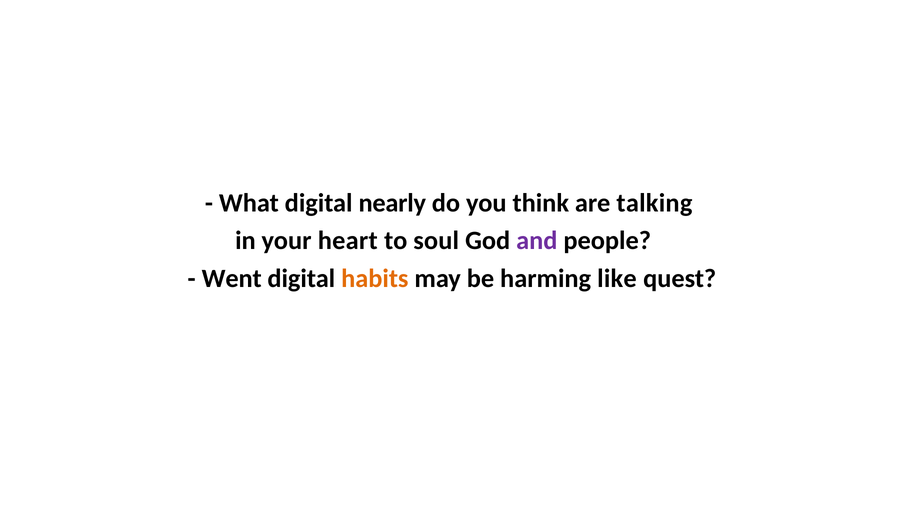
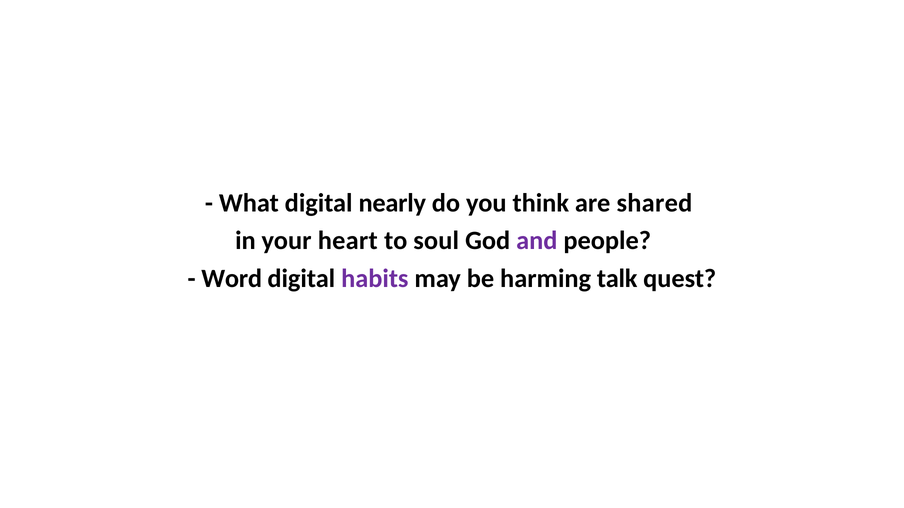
talking: talking -> shared
Went: Went -> Word
habits colour: orange -> purple
like: like -> talk
